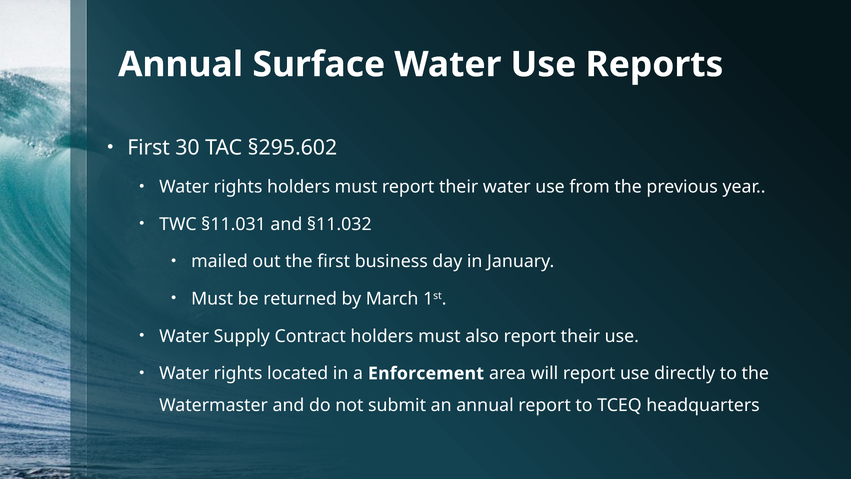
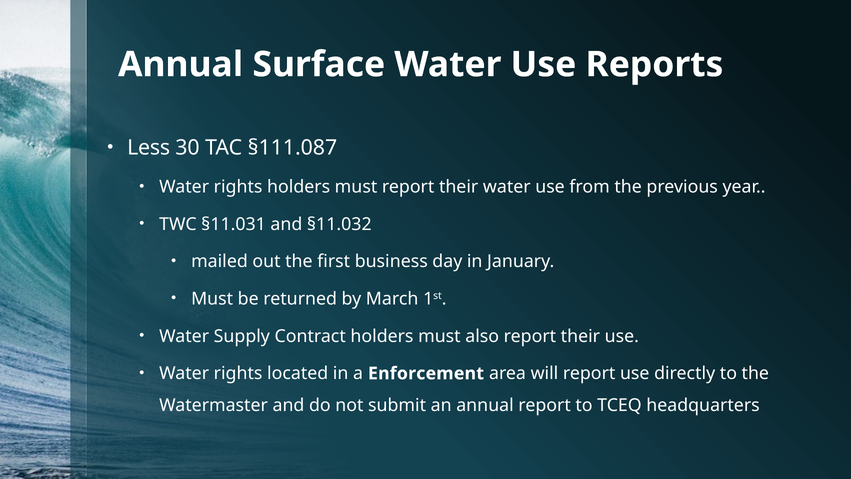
First at (149, 148): First -> Less
§295.602: §295.602 -> §111.087
